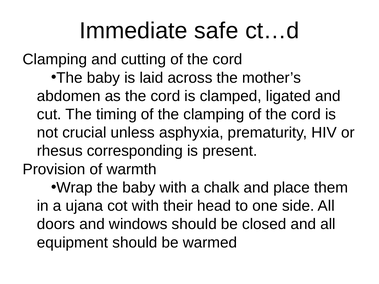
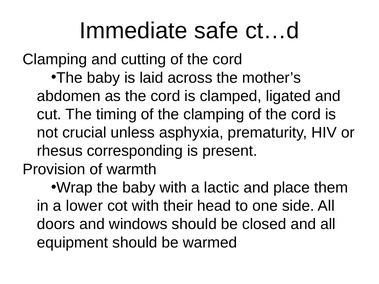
chalk: chalk -> lactic
ujana: ujana -> lower
